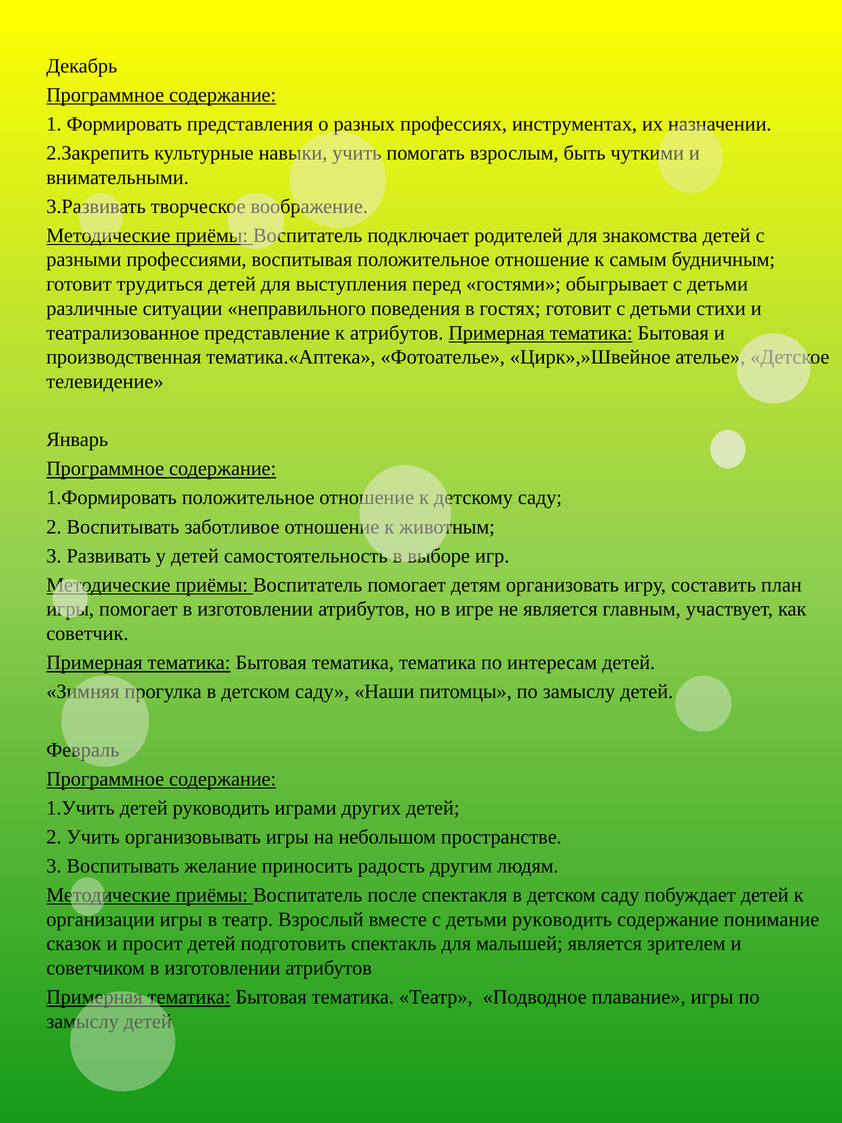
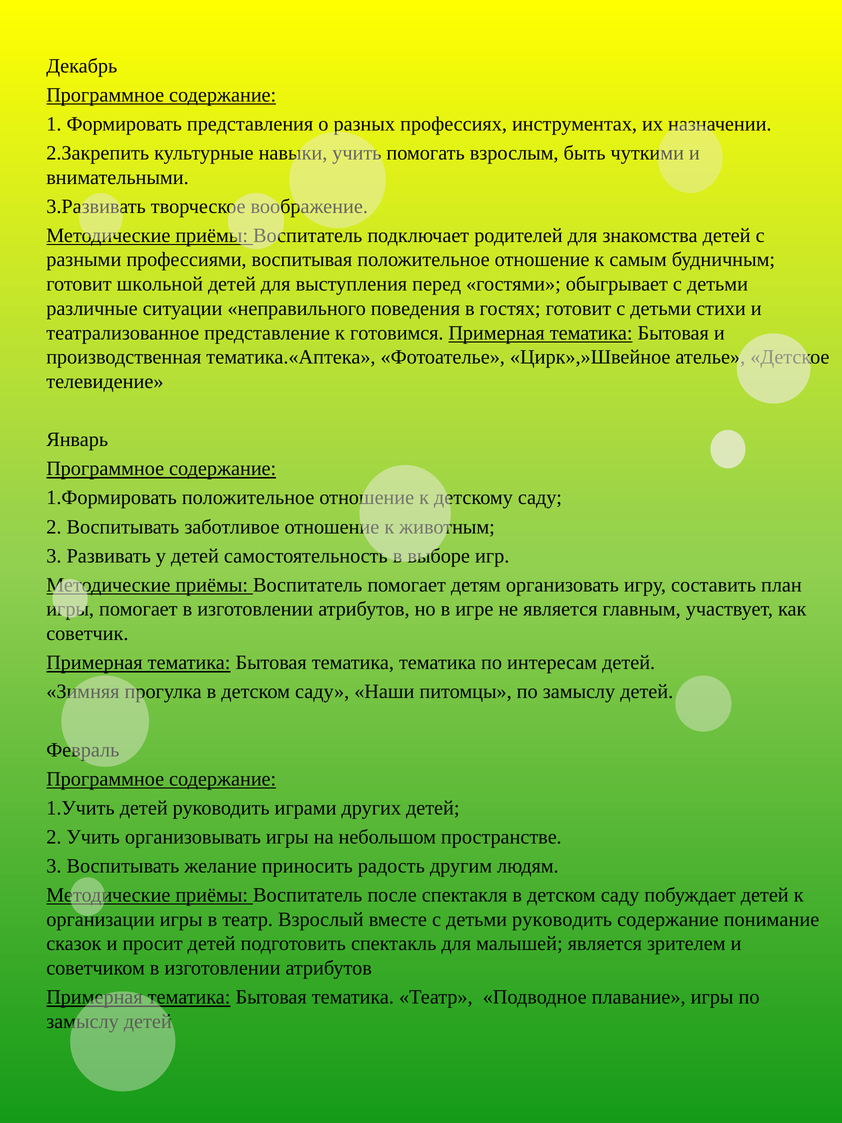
трудиться: трудиться -> школьной
к атрибутов: атрибутов -> готовимся
